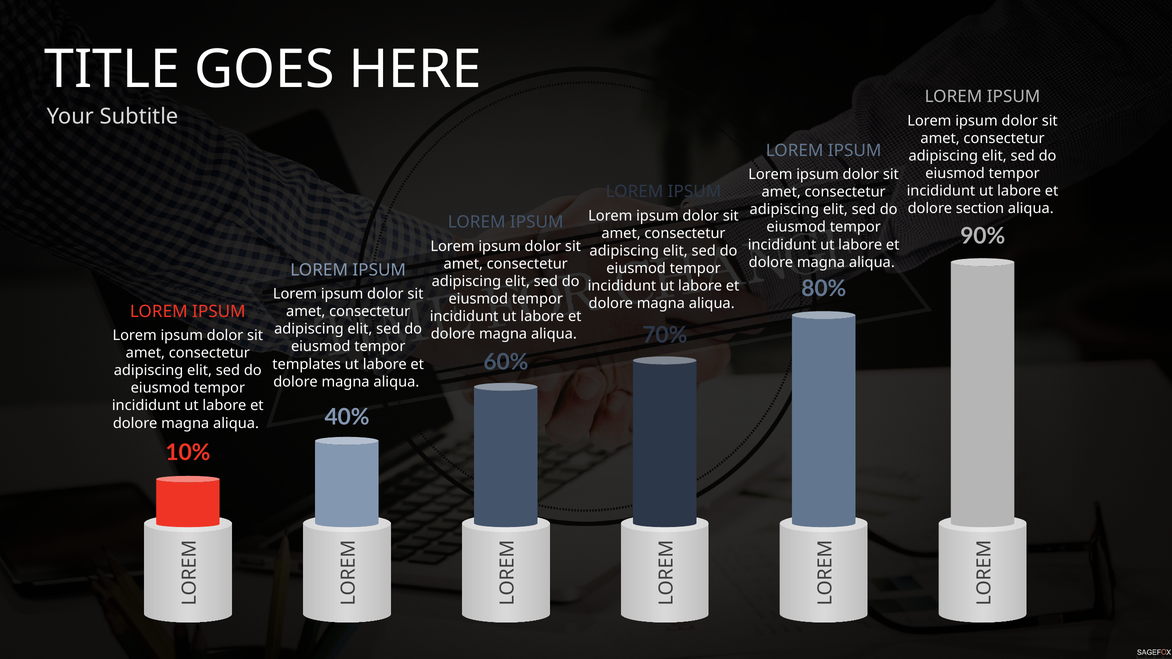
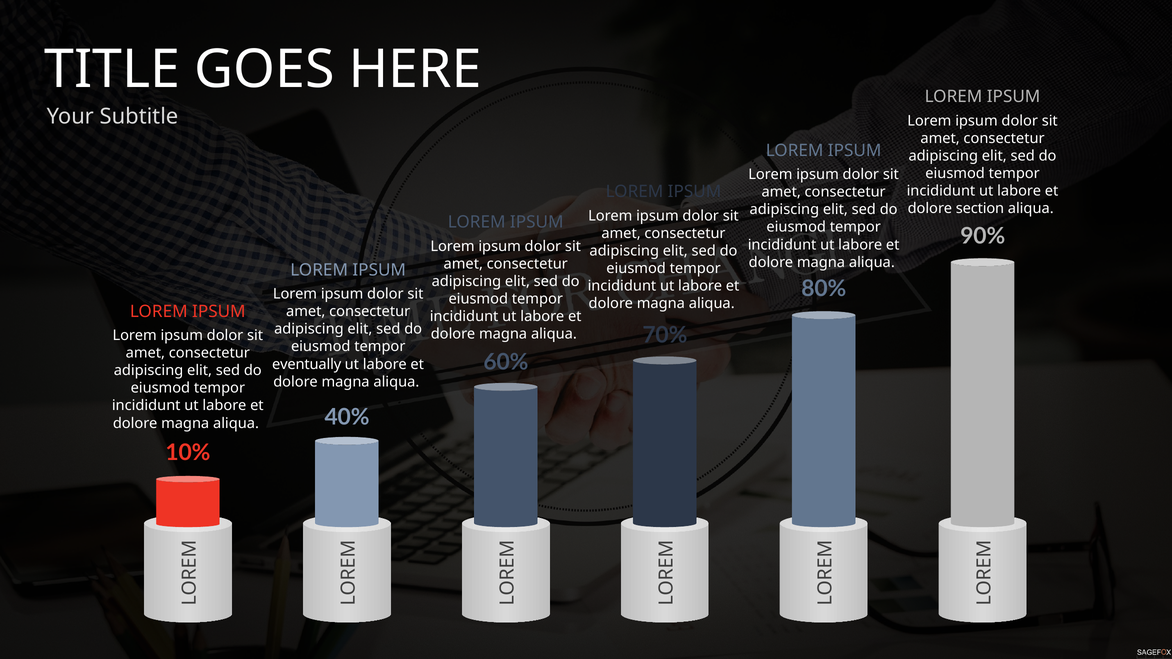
templates: templates -> eventually
